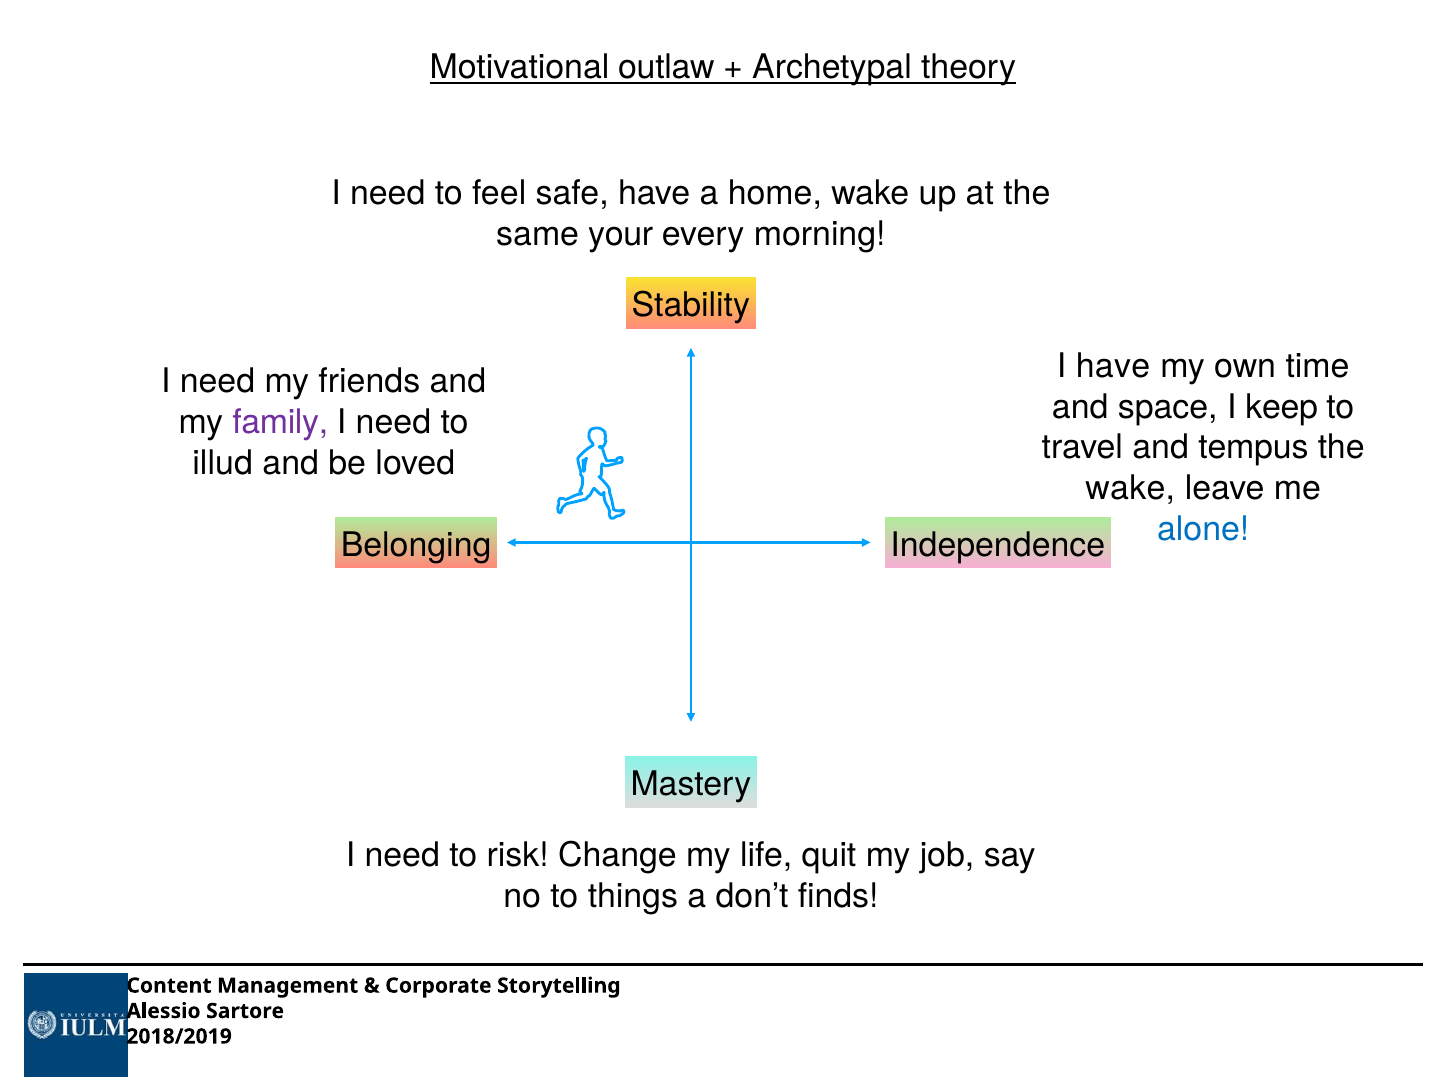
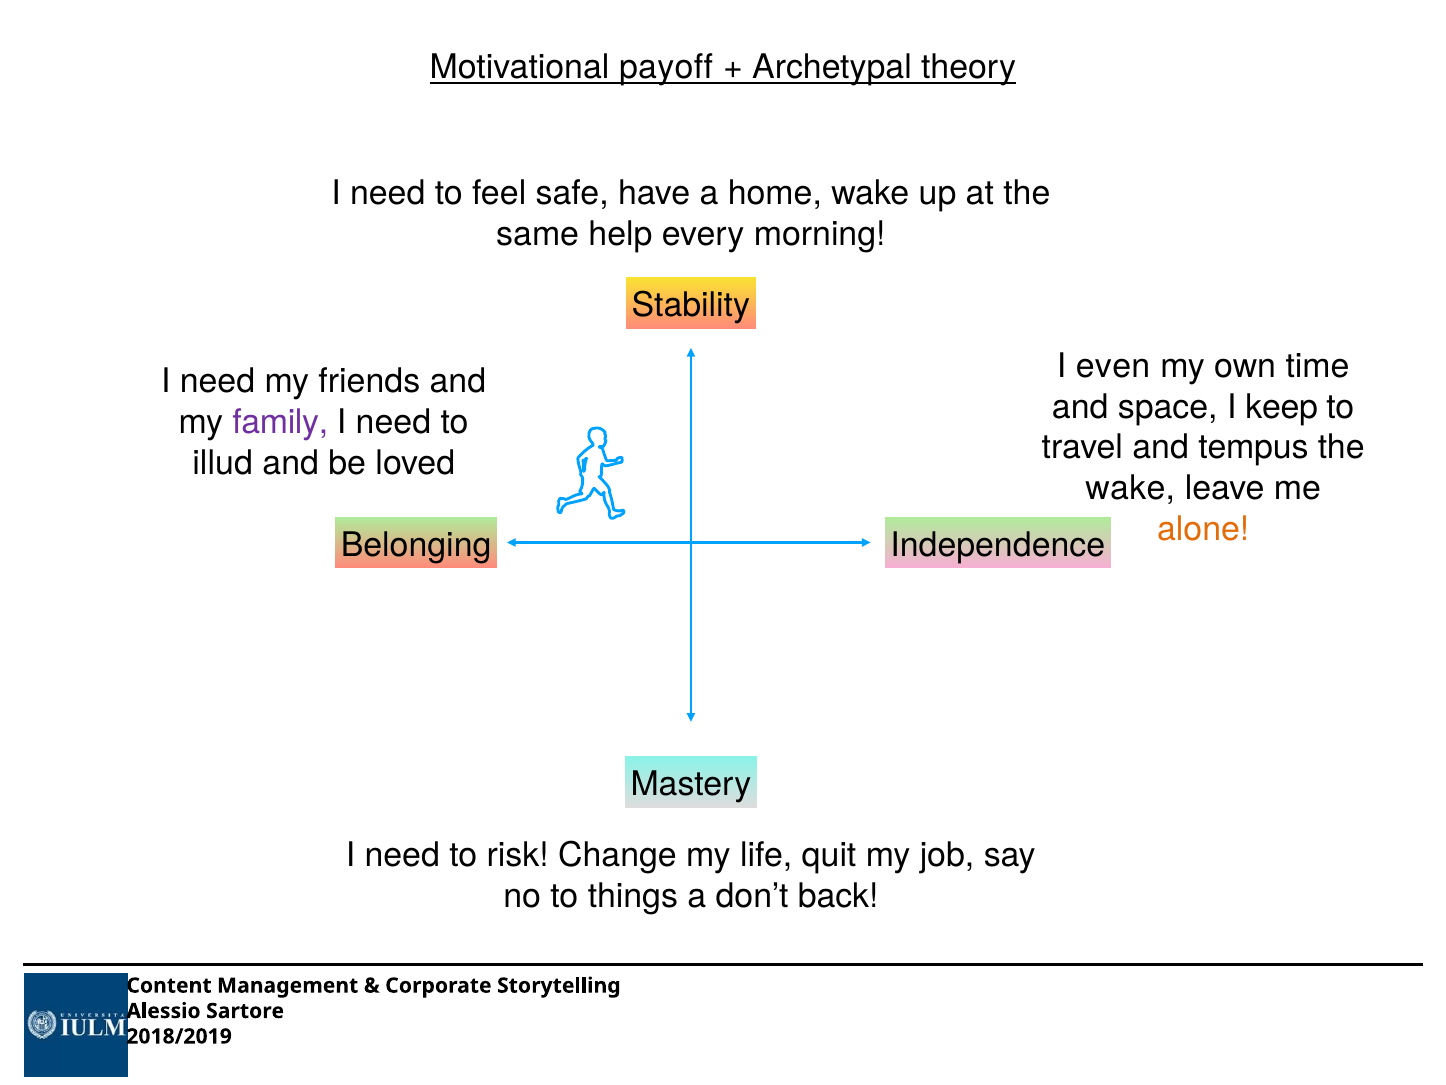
outlaw: outlaw -> payoff
your: your -> help
I have: have -> even
alone colour: blue -> orange
finds: finds -> back
